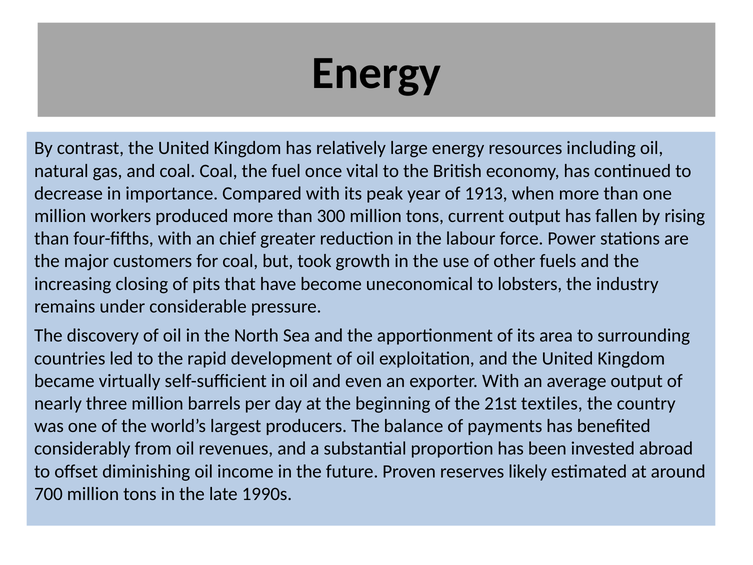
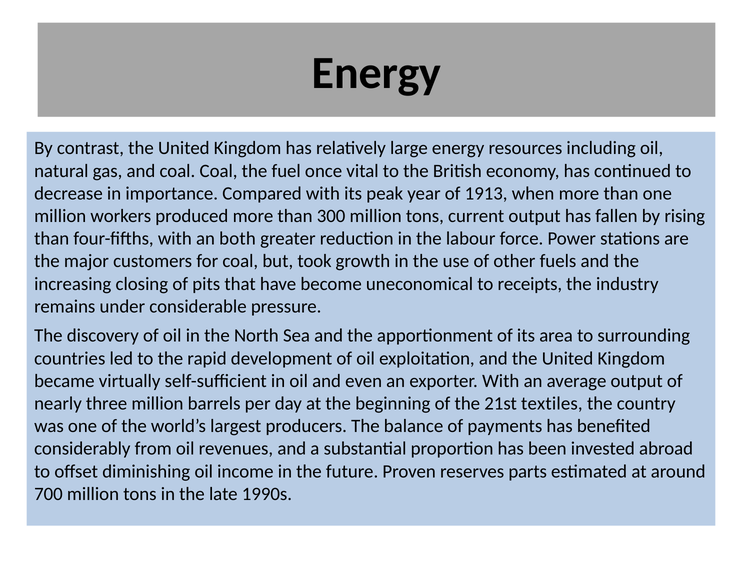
chief: chief -> both
lobsters: lobsters -> receipts
likely: likely -> parts
